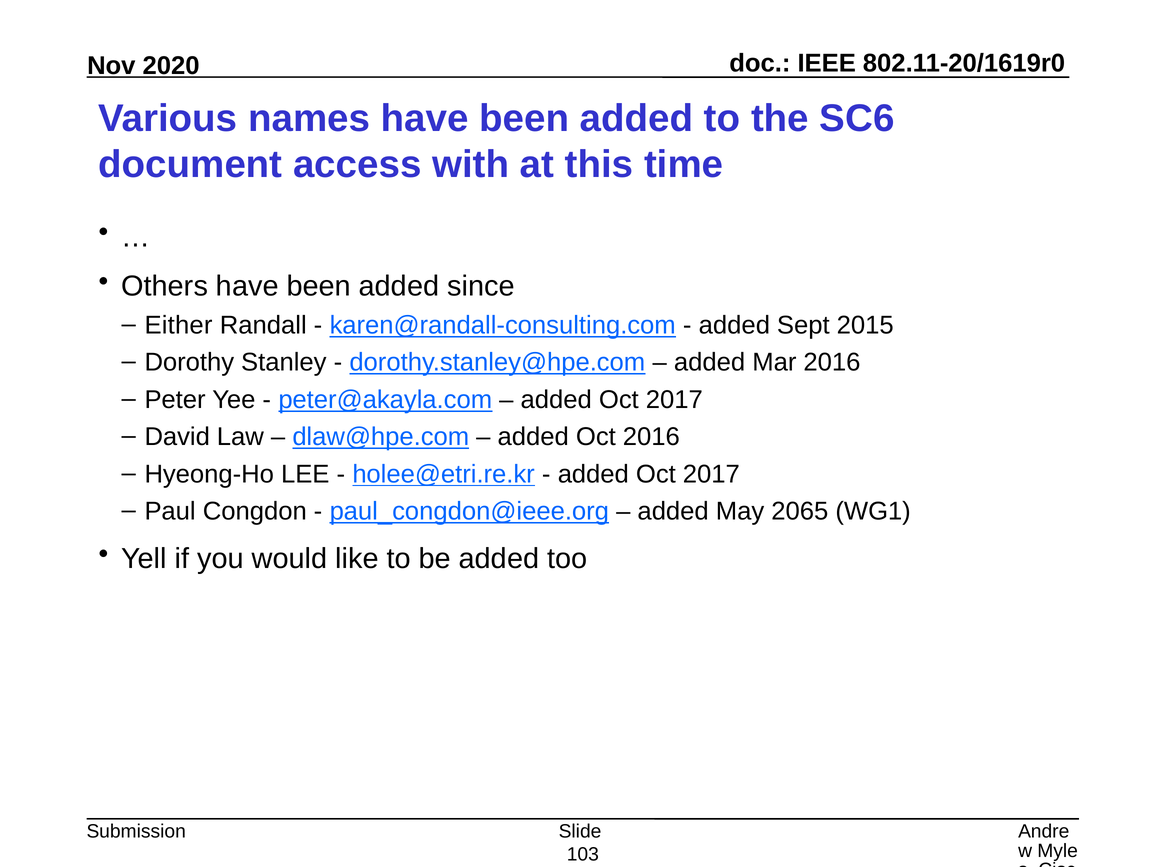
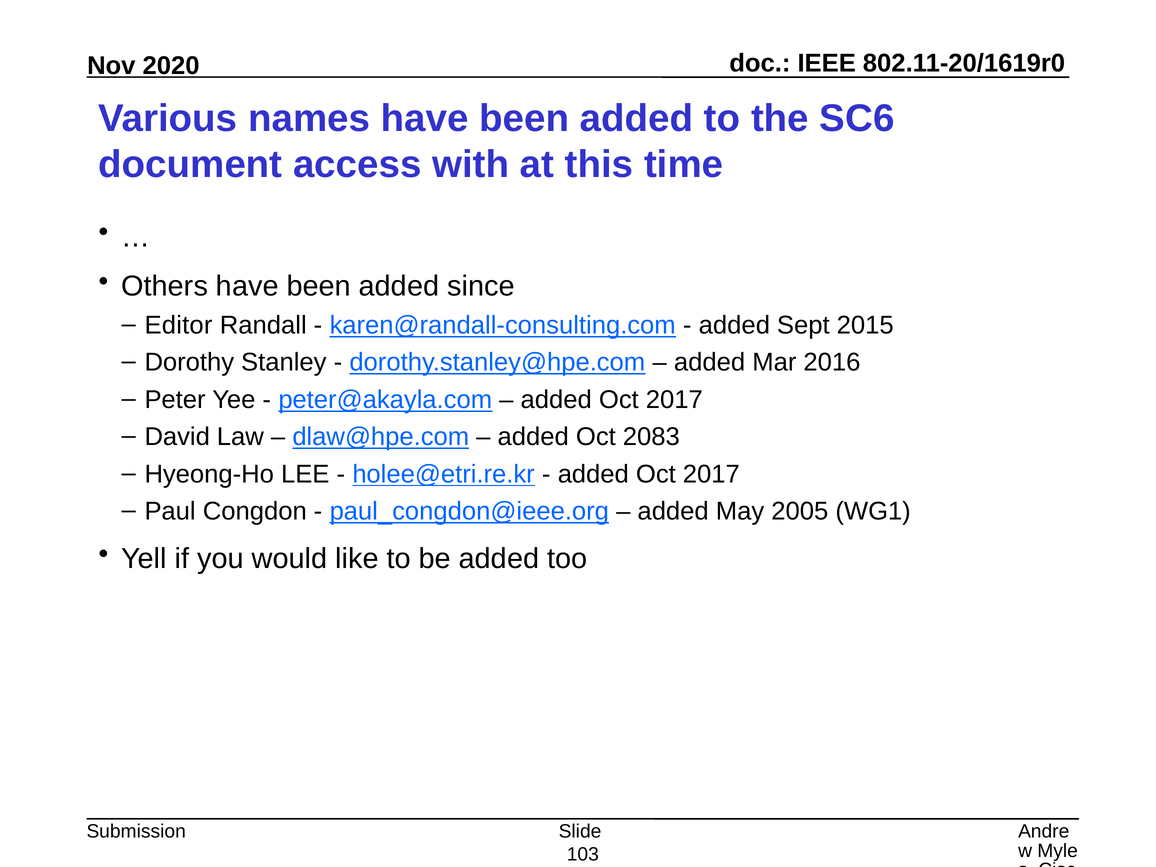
Either: Either -> Editor
Oct 2016: 2016 -> 2083
2065: 2065 -> 2005
